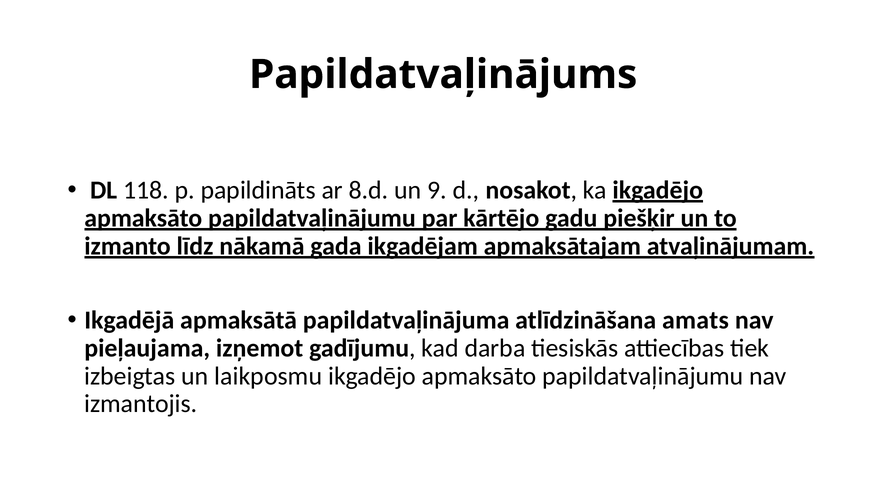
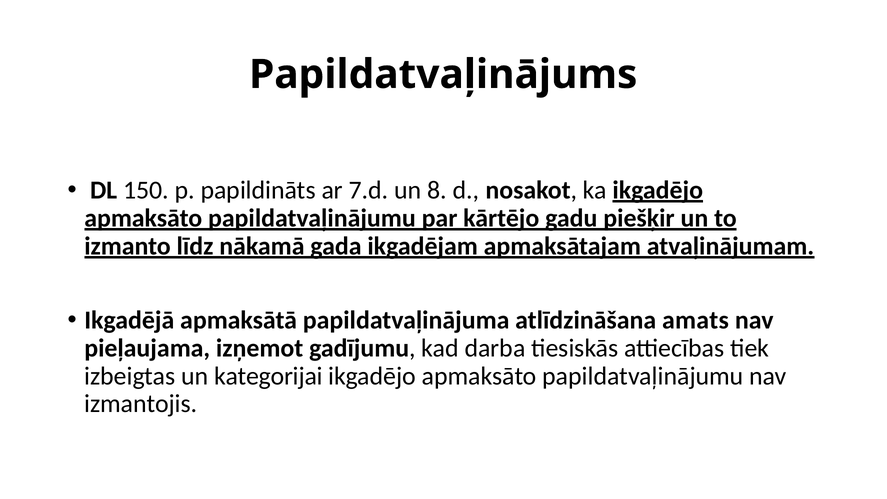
118: 118 -> 150
8.d: 8.d -> 7.d
9: 9 -> 8
laikposmu: laikposmu -> kategorijai
